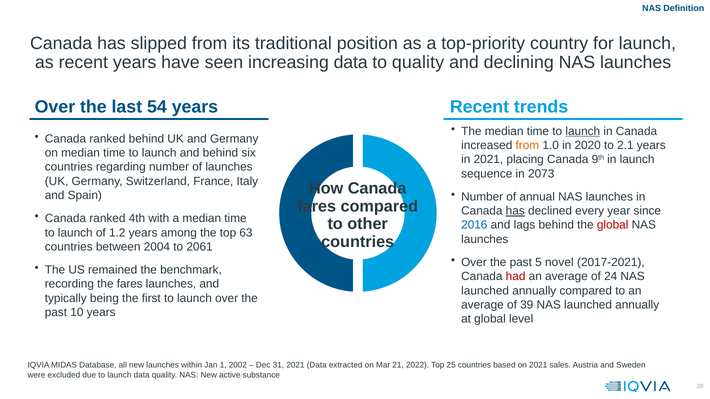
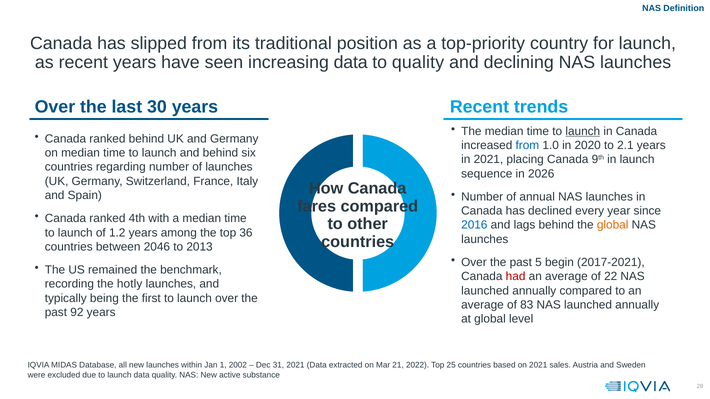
54: 54 -> 30
from at (527, 145) colour: orange -> blue
2073: 2073 -> 2026
has at (515, 211) underline: present -> none
global at (613, 225) colour: red -> orange
63: 63 -> 36
2004: 2004 -> 2046
2061: 2061 -> 2013
novel: novel -> begin
24: 24 -> 22
the fares: fares -> hotly
39: 39 -> 83
10: 10 -> 92
